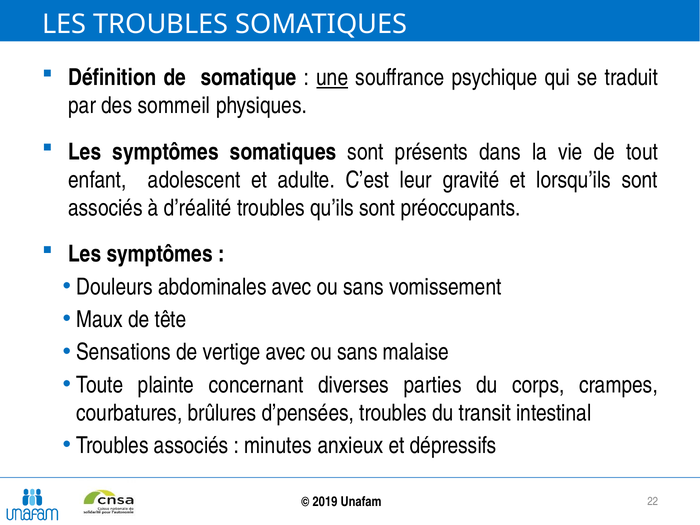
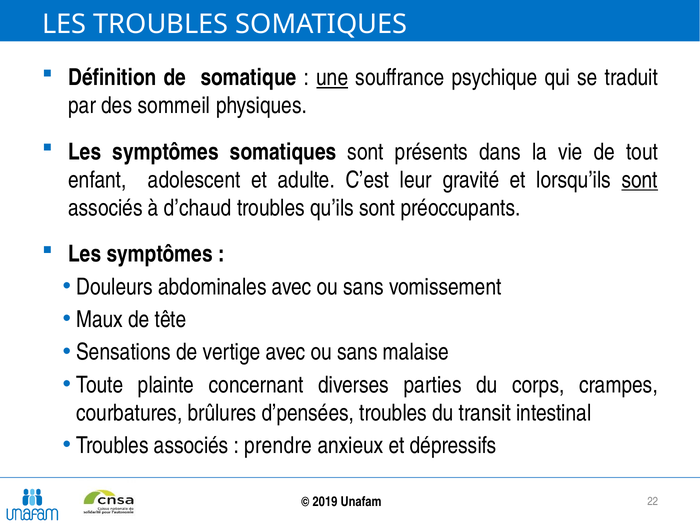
sont at (640, 180) underline: none -> present
d’réalité: d’réalité -> d’chaud
minutes: minutes -> prendre
